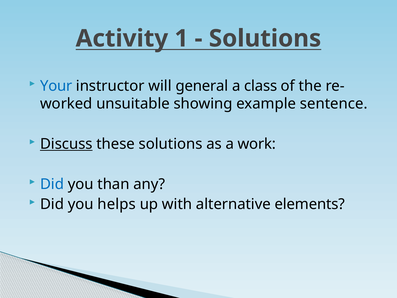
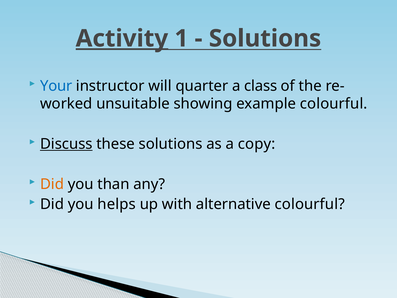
Activity underline: none -> present
general: general -> quarter
example sentence: sentence -> colourful
work: work -> copy
Did at (52, 184) colour: blue -> orange
alternative elements: elements -> colourful
